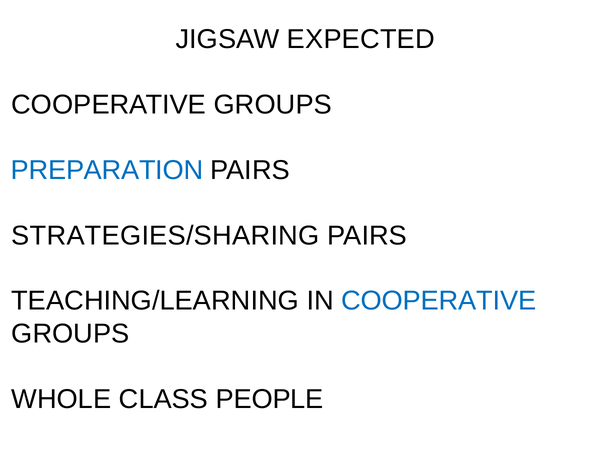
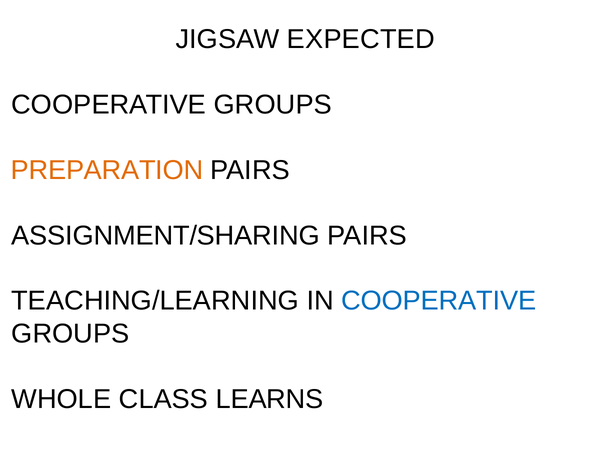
PREPARATION colour: blue -> orange
STRATEGIES/SHARING: STRATEGIES/SHARING -> ASSIGNMENT/SHARING
PEOPLE: PEOPLE -> LEARNS
